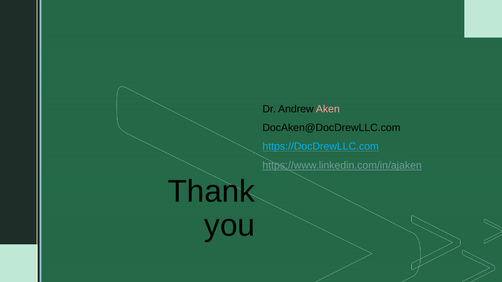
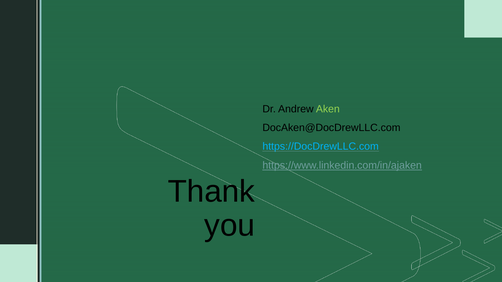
Aken colour: pink -> light green
